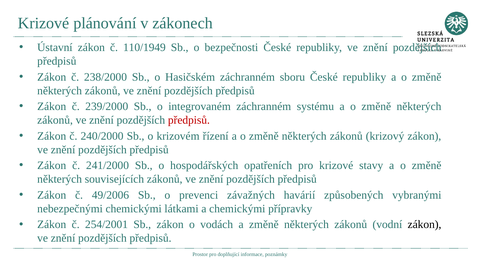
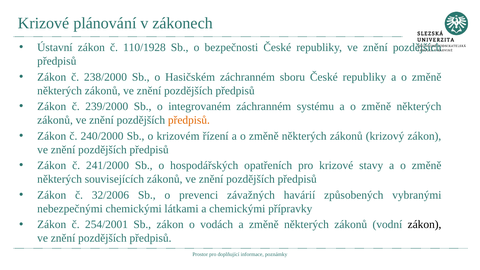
110/1949: 110/1949 -> 110/1928
předpisů at (189, 120) colour: red -> orange
49/2006: 49/2006 -> 32/2006
